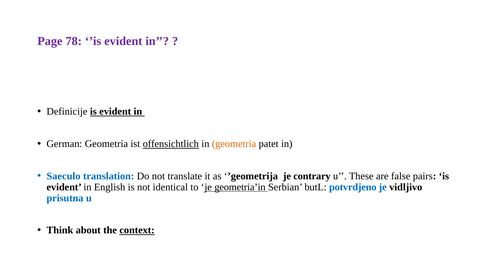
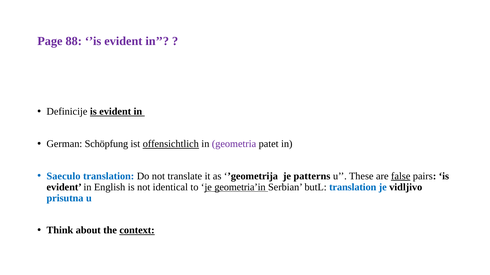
78: 78 -> 88
German Geometria: Geometria -> Schöpfung
geometria at (234, 144) colour: orange -> purple
contrary: contrary -> patterns
false underline: none -> present
butL potvrdjeno: potvrdjeno -> translation
